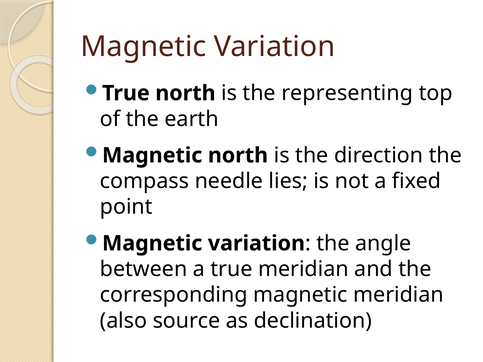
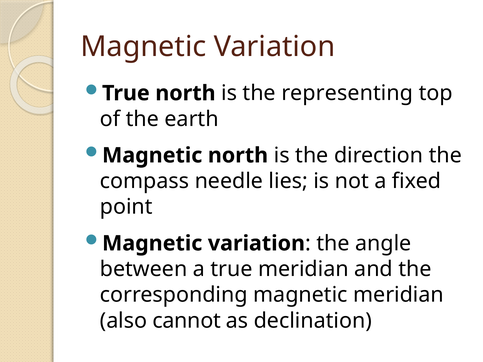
source: source -> cannot
